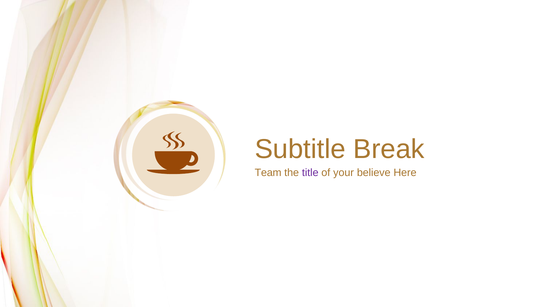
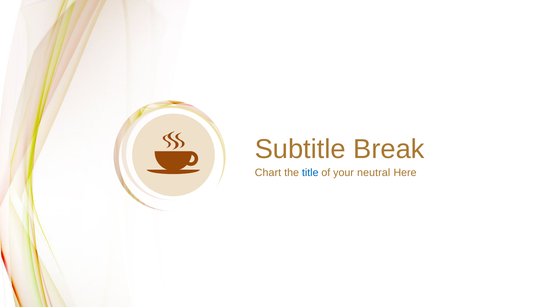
Team: Team -> Chart
title colour: purple -> blue
believe: believe -> neutral
